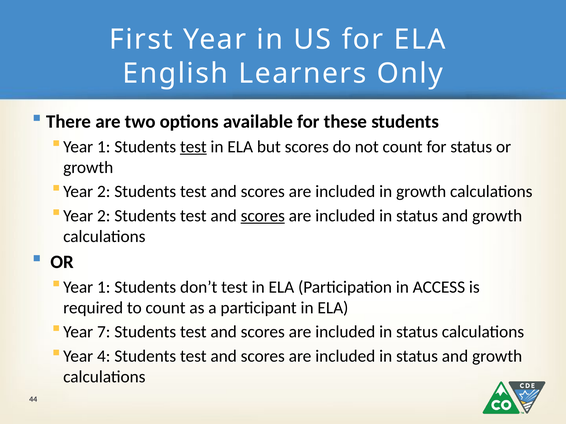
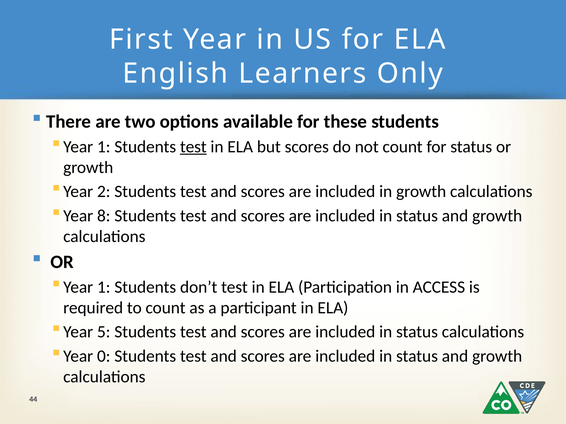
2 at (104, 216): 2 -> 8
scores at (263, 216) underline: present -> none
7: 7 -> 5
4: 4 -> 0
